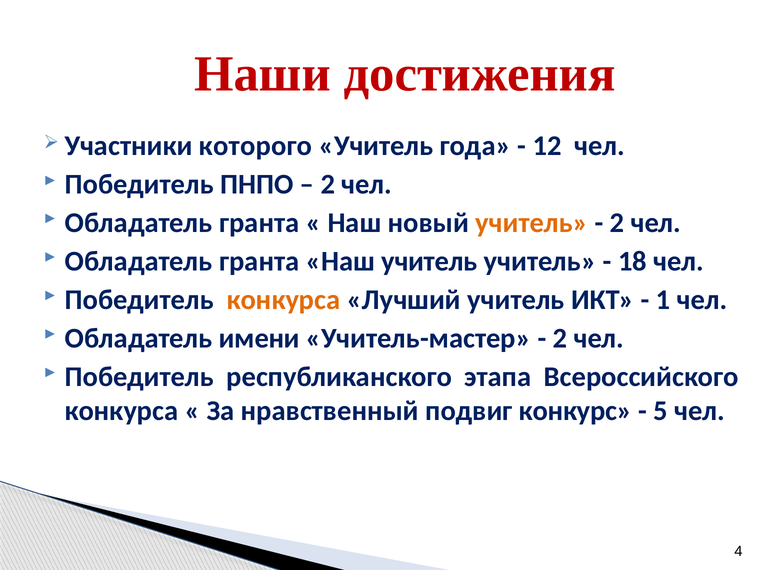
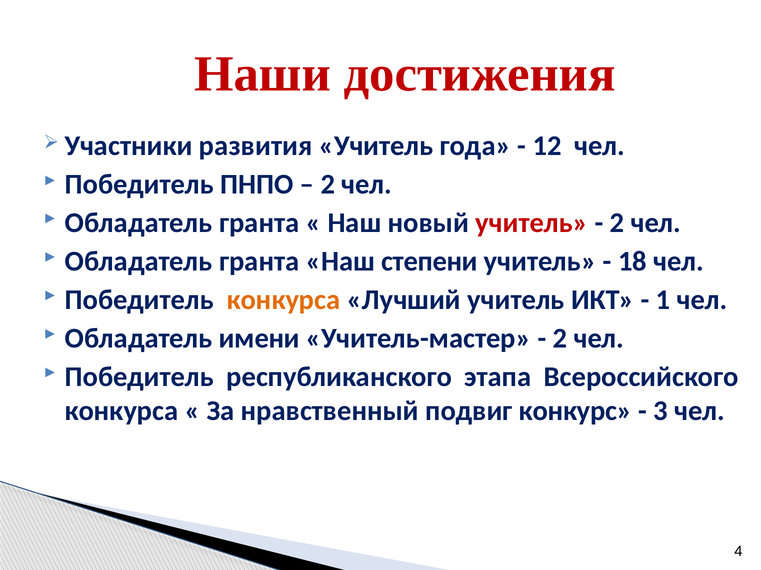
которого: которого -> развития
учитель at (532, 223) colour: orange -> red
Наш учитель: учитель -> степени
5: 5 -> 3
